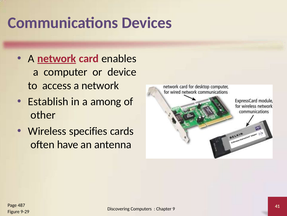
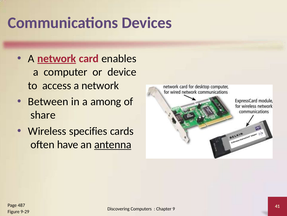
Establish: Establish -> Between
other: other -> share
antenna underline: none -> present
